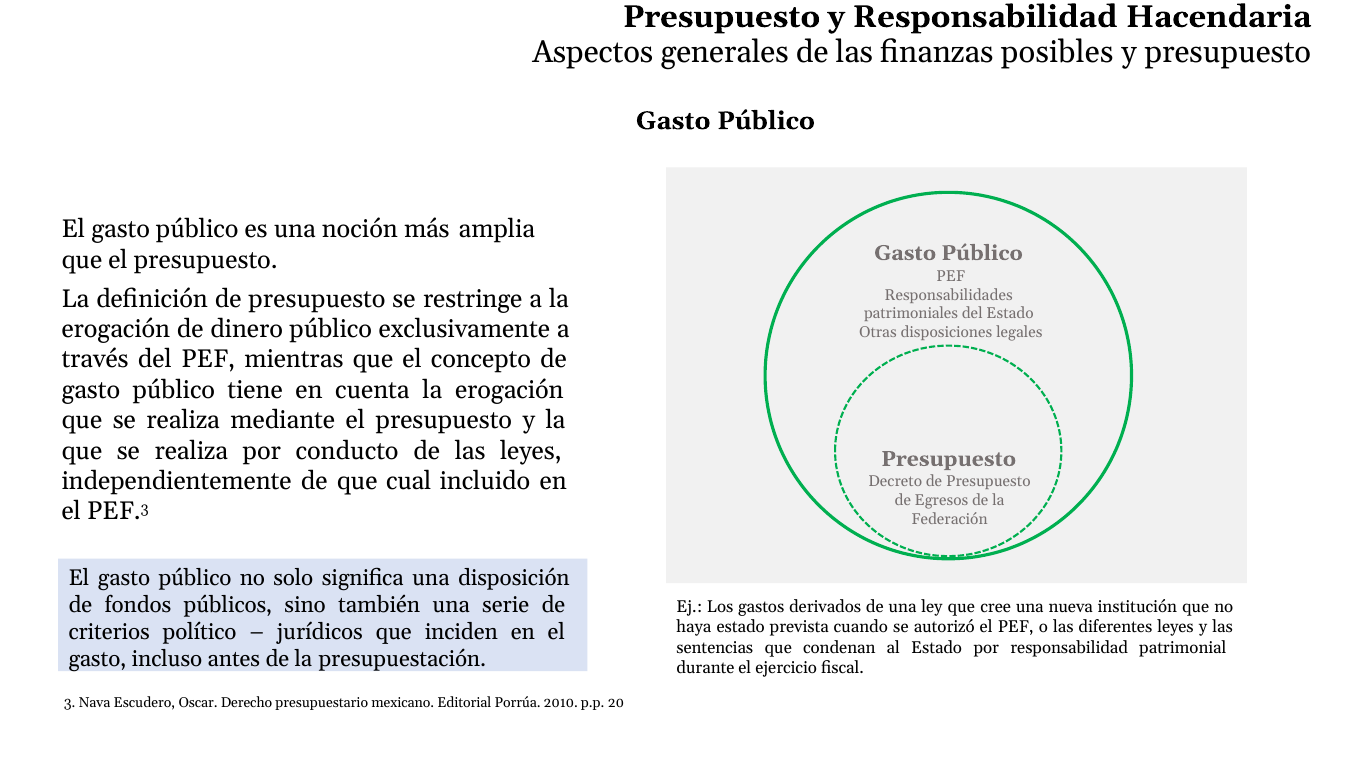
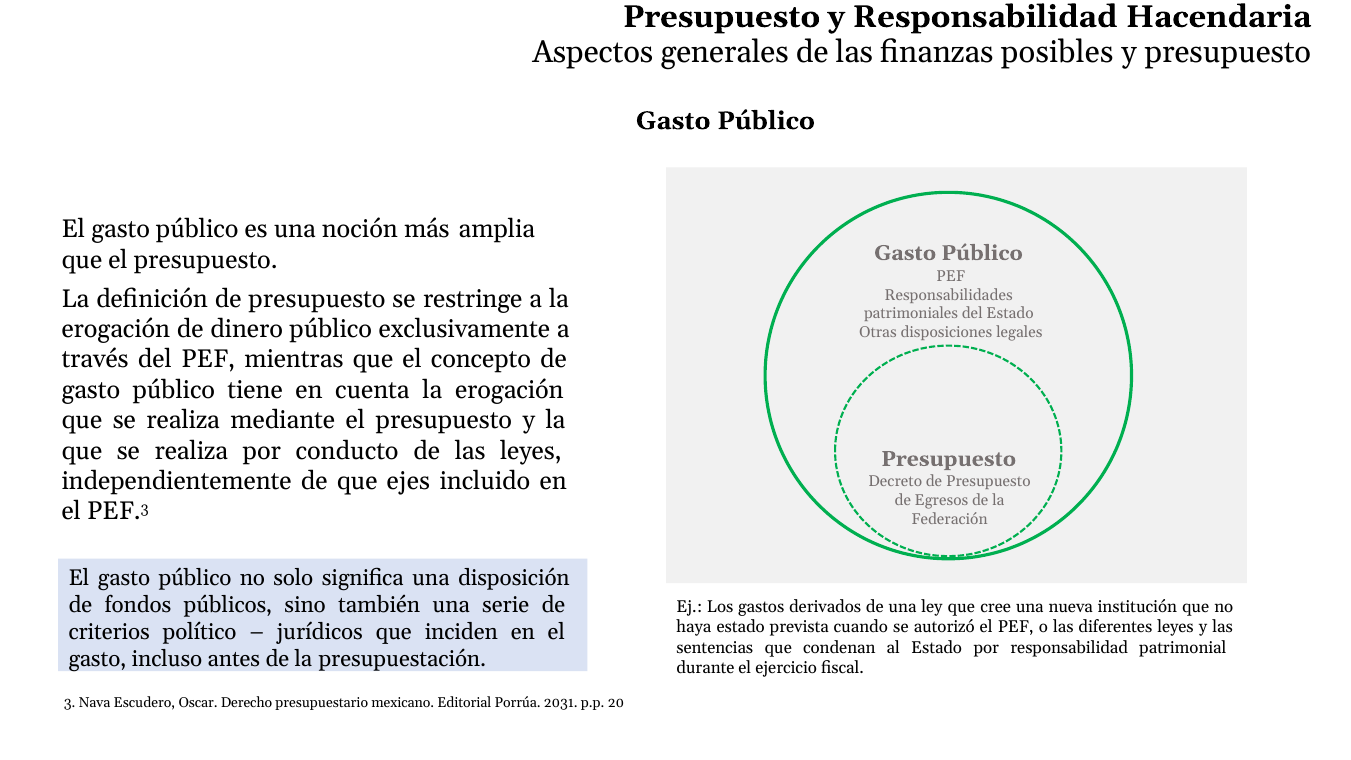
cual: cual -> ejes
2010: 2010 -> 2031
